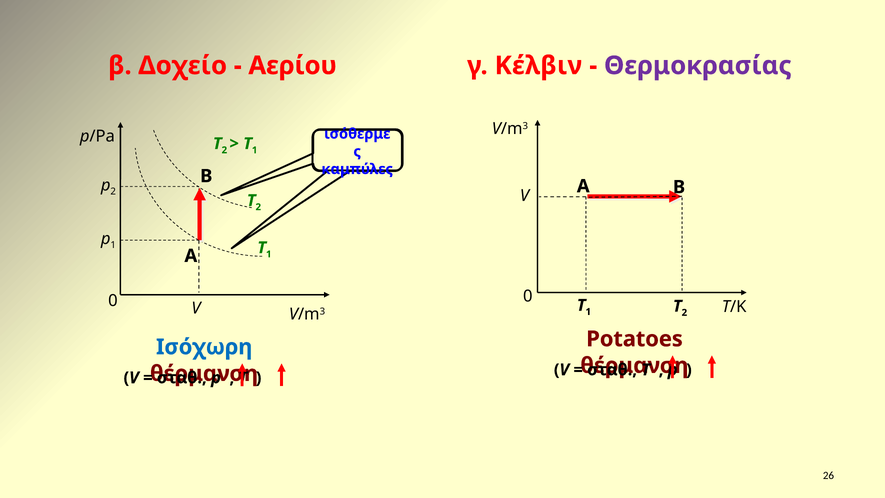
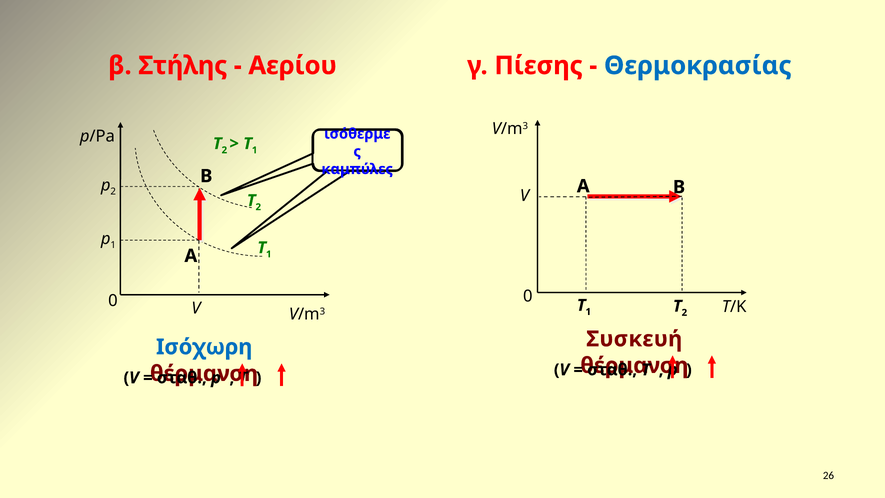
Δοχείο: Δοχείο -> Στήλης
Κέλβιν: Κέλβιν -> Πίεσης
Θερμοκρασίας colour: purple -> blue
Potatoes: Potatoes -> Συσκευή
